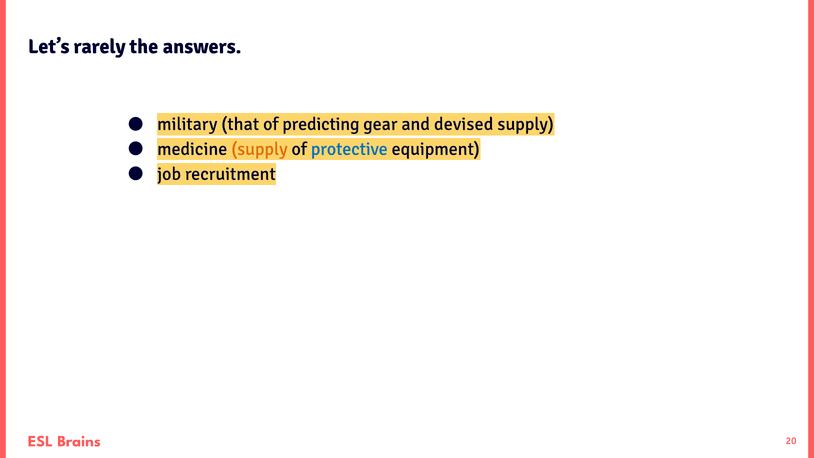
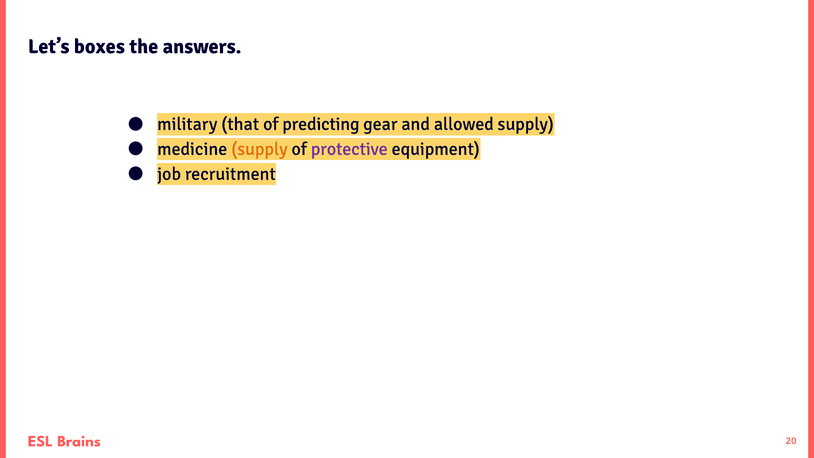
rarely: rarely -> boxes
devised: devised -> allowed
protective colour: blue -> purple
